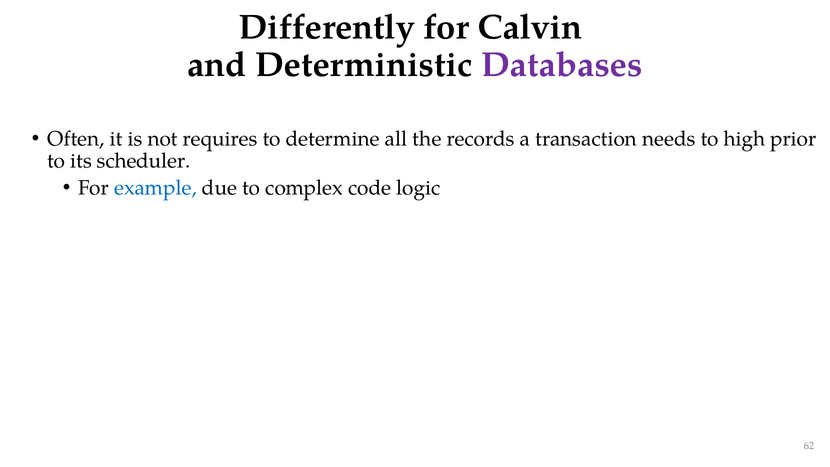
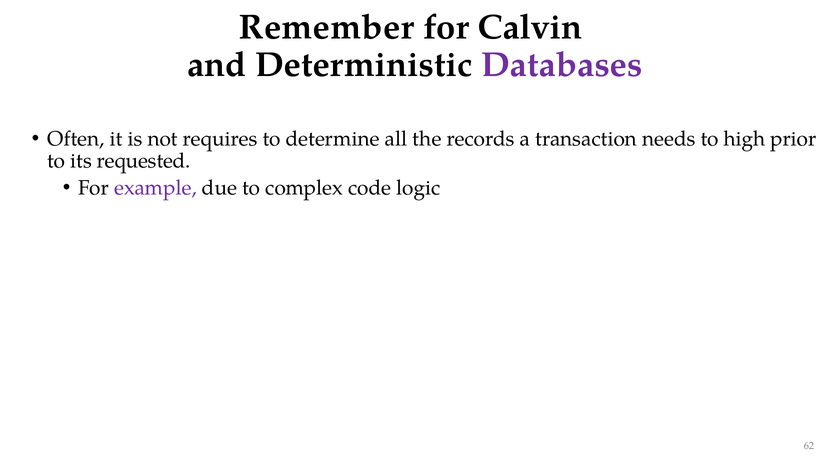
Differently: Differently -> Remember
scheduler: scheduler -> requested
example colour: blue -> purple
